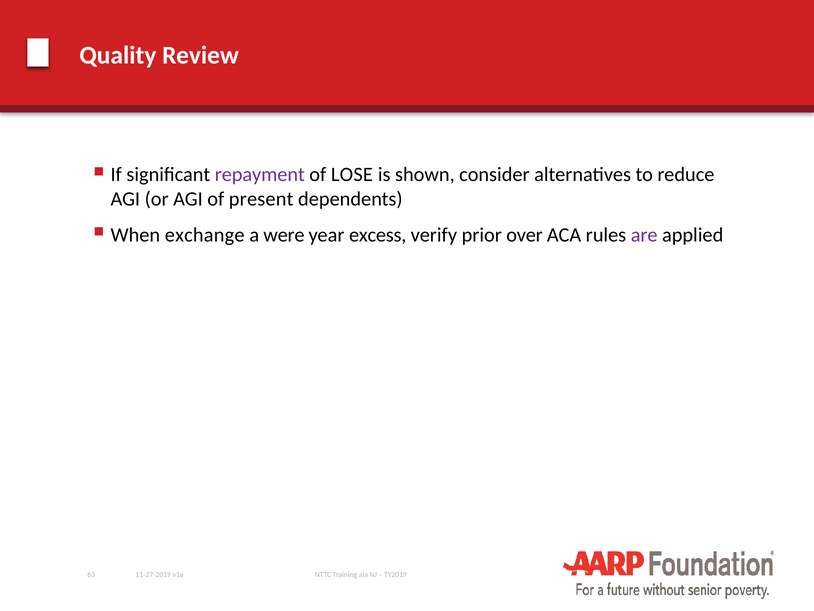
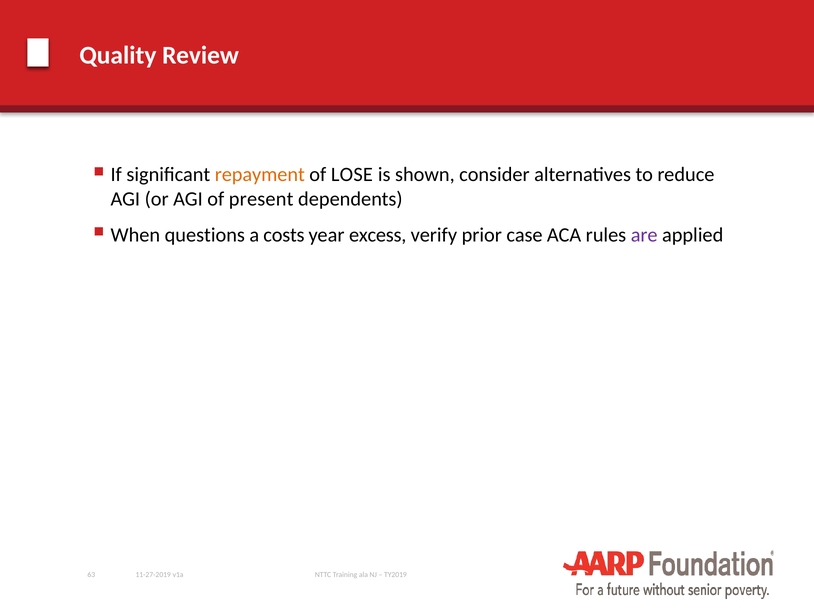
repayment colour: purple -> orange
exchange: exchange -> questions
were: were -> costs
over: over -> case
